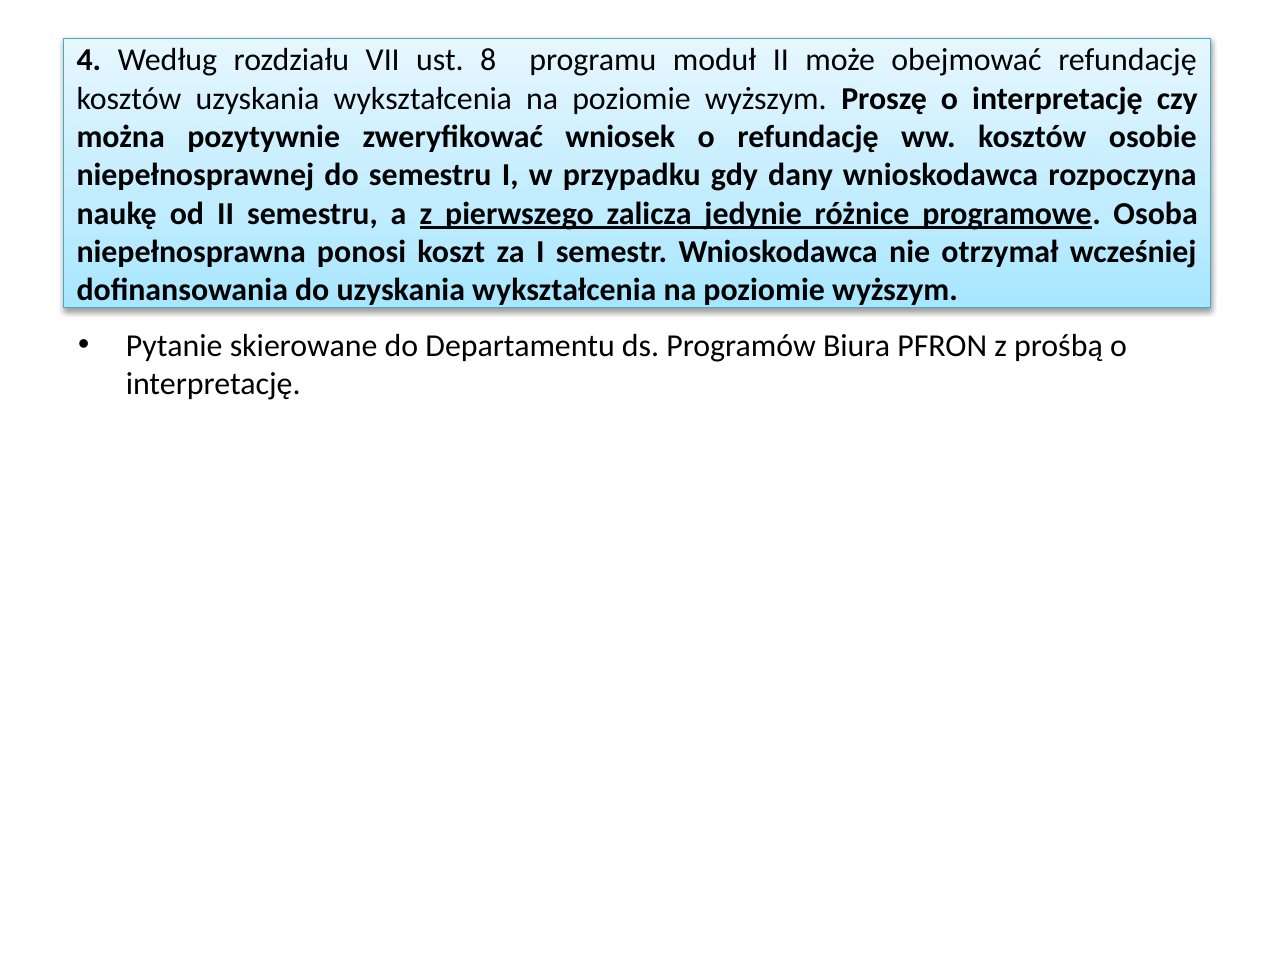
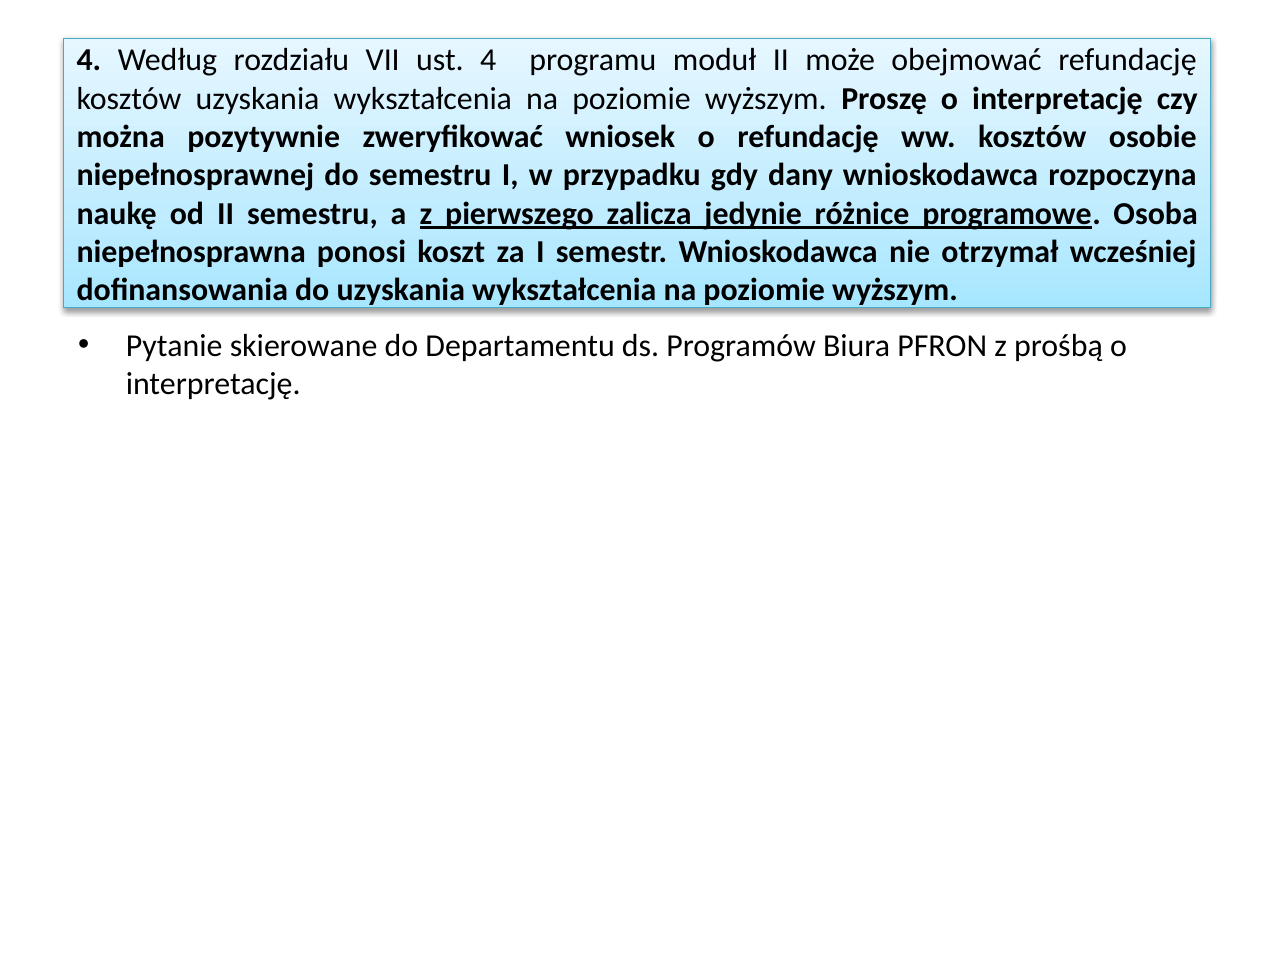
ust 8: 8 -> 4
